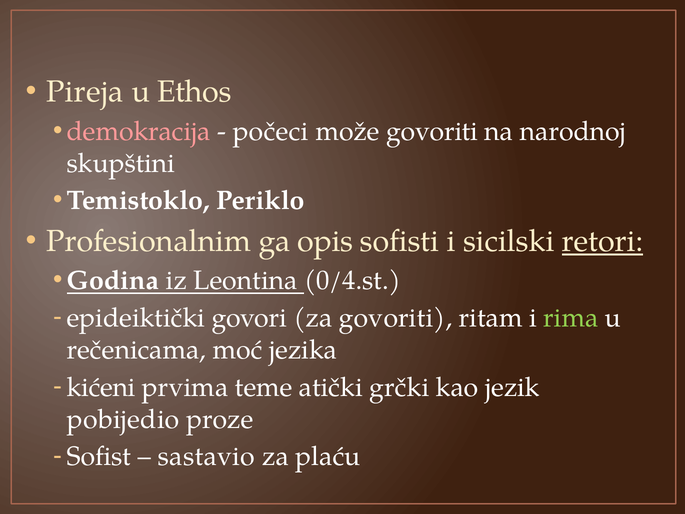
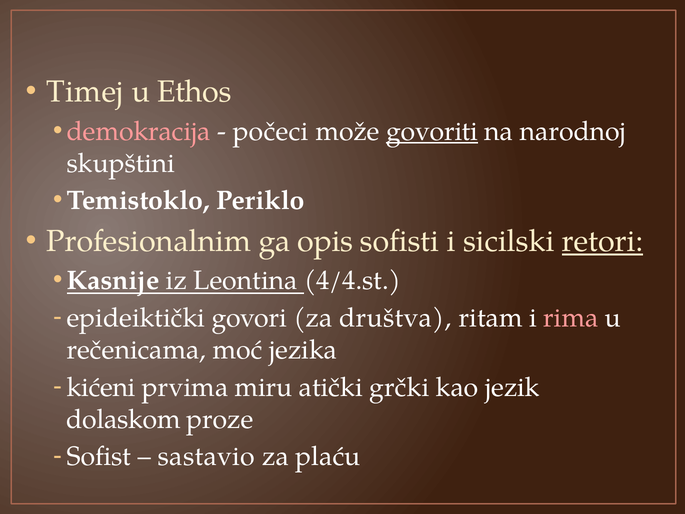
Pireja: Pireja -> Timej
govoriti at (432, 131) underline: none -> present
Godina: Godina -> Kasnije
0/4.st: 0/4.st -> 4/4.st
za govoriti: govoriti -> društva
rima colour: light green -> pink
teme: teme -> miru
pobijedio: pobijedio -> dolaskom
